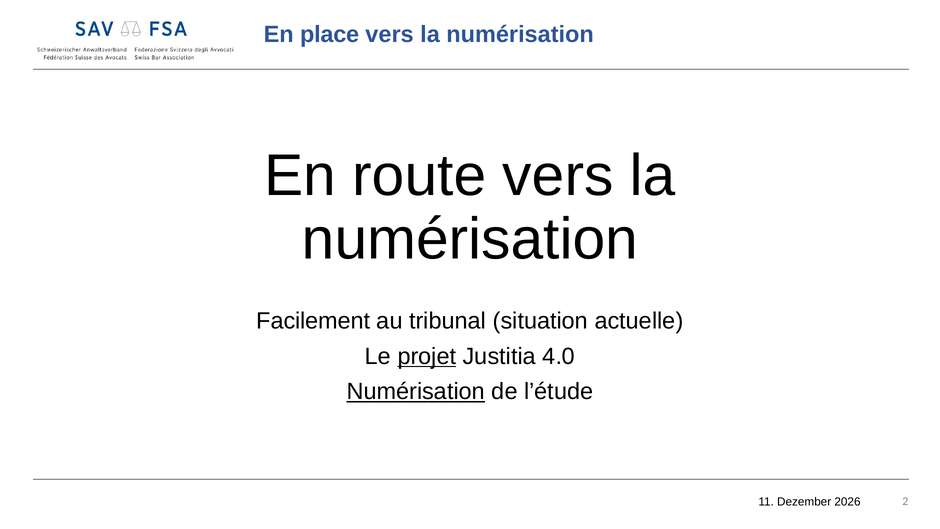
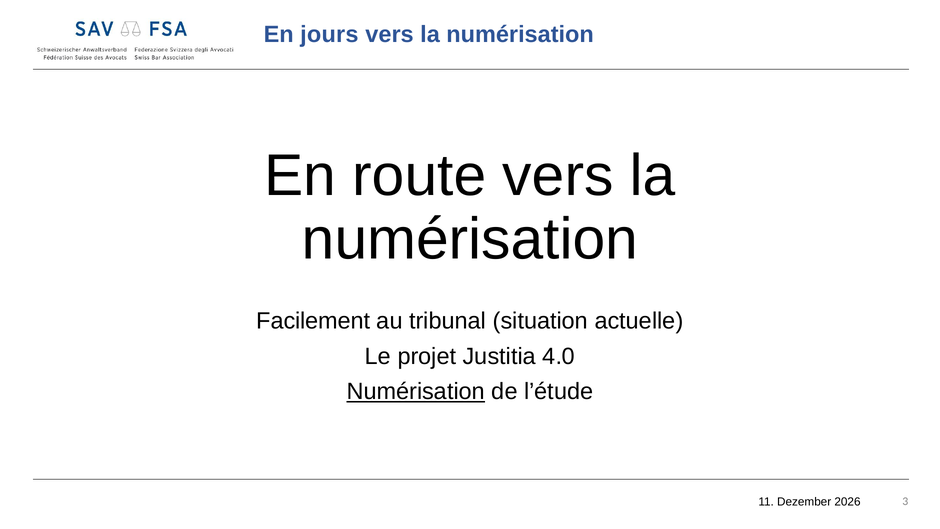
place: place -> jours
projet underline: present -> none
2: 2 -> 3
